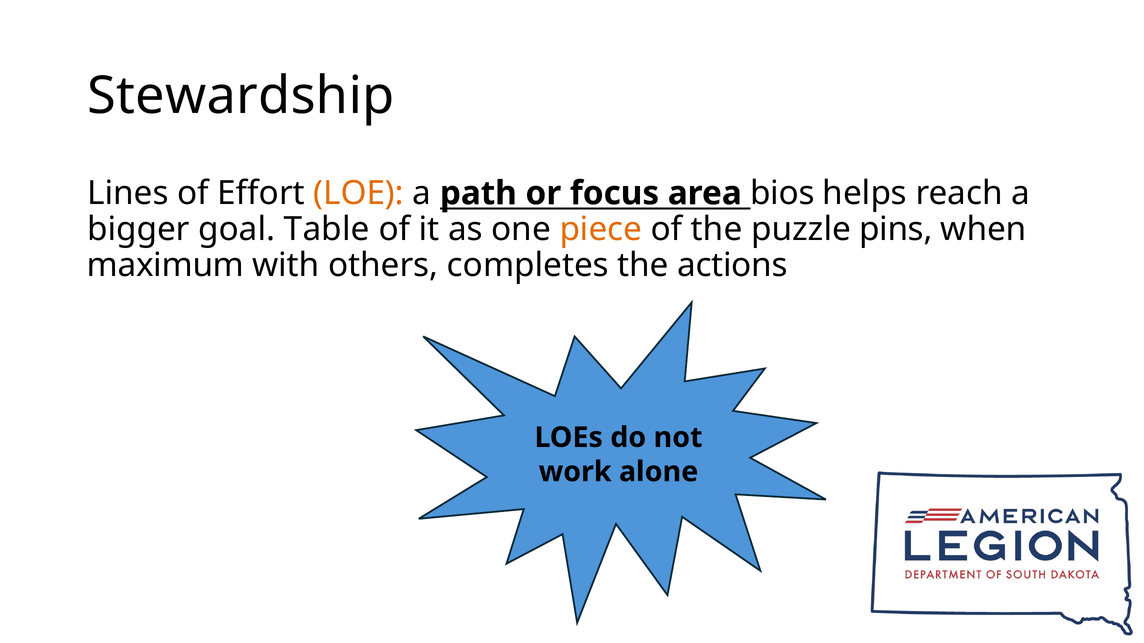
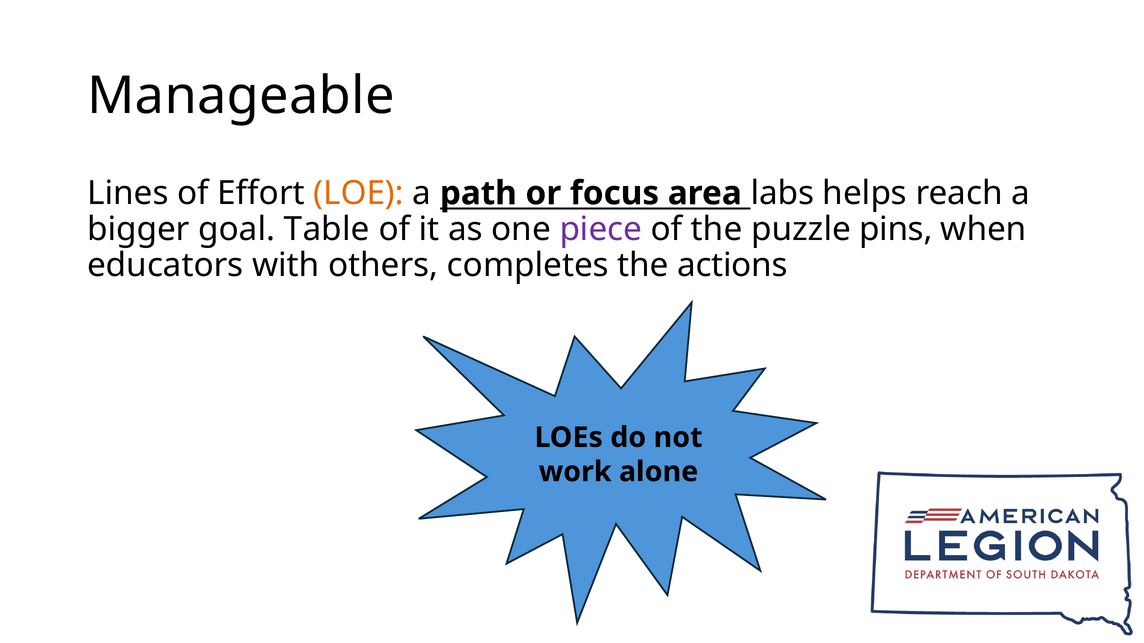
Stewardship: Stewardship -> Manageable
bios: bios -> labs
piece colour: orange -> purple
maximum: maximum -> educators
